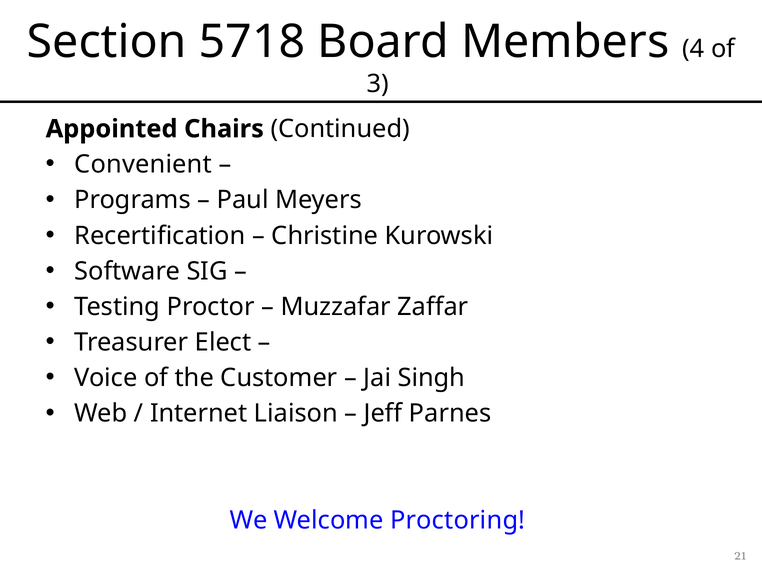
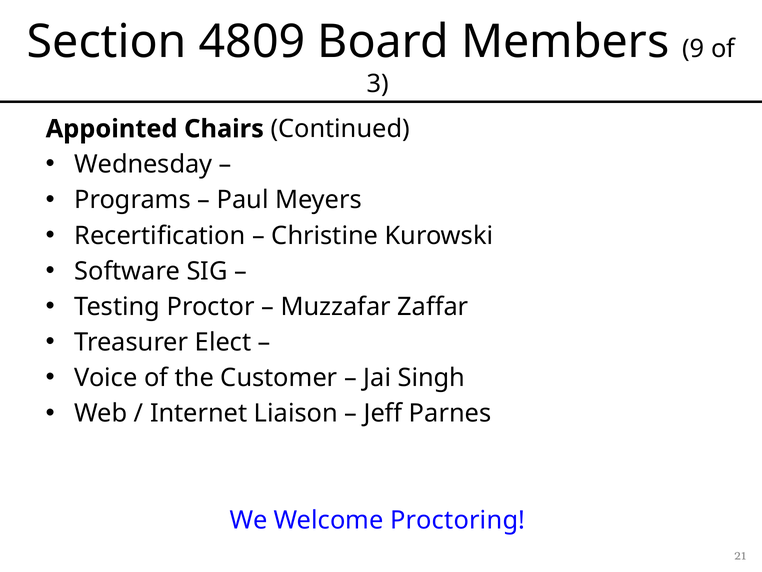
5718: 5718 -> 4809
4: 4 -> 9
Convenient: Convenient -> Wednesday
